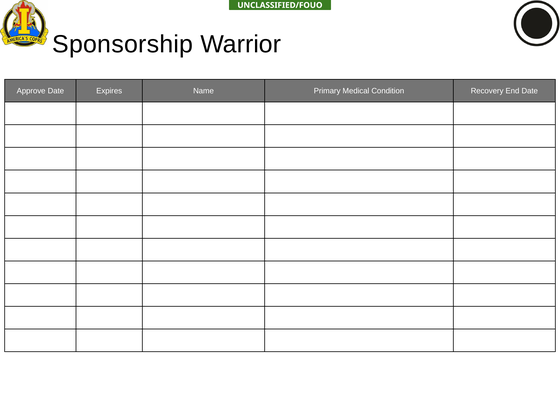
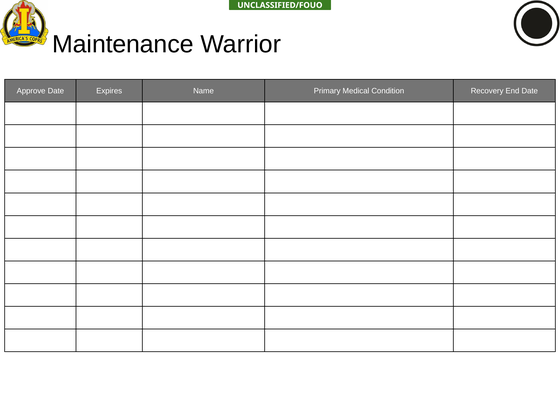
Sponsorship: Sponsorship -> Maintenance
